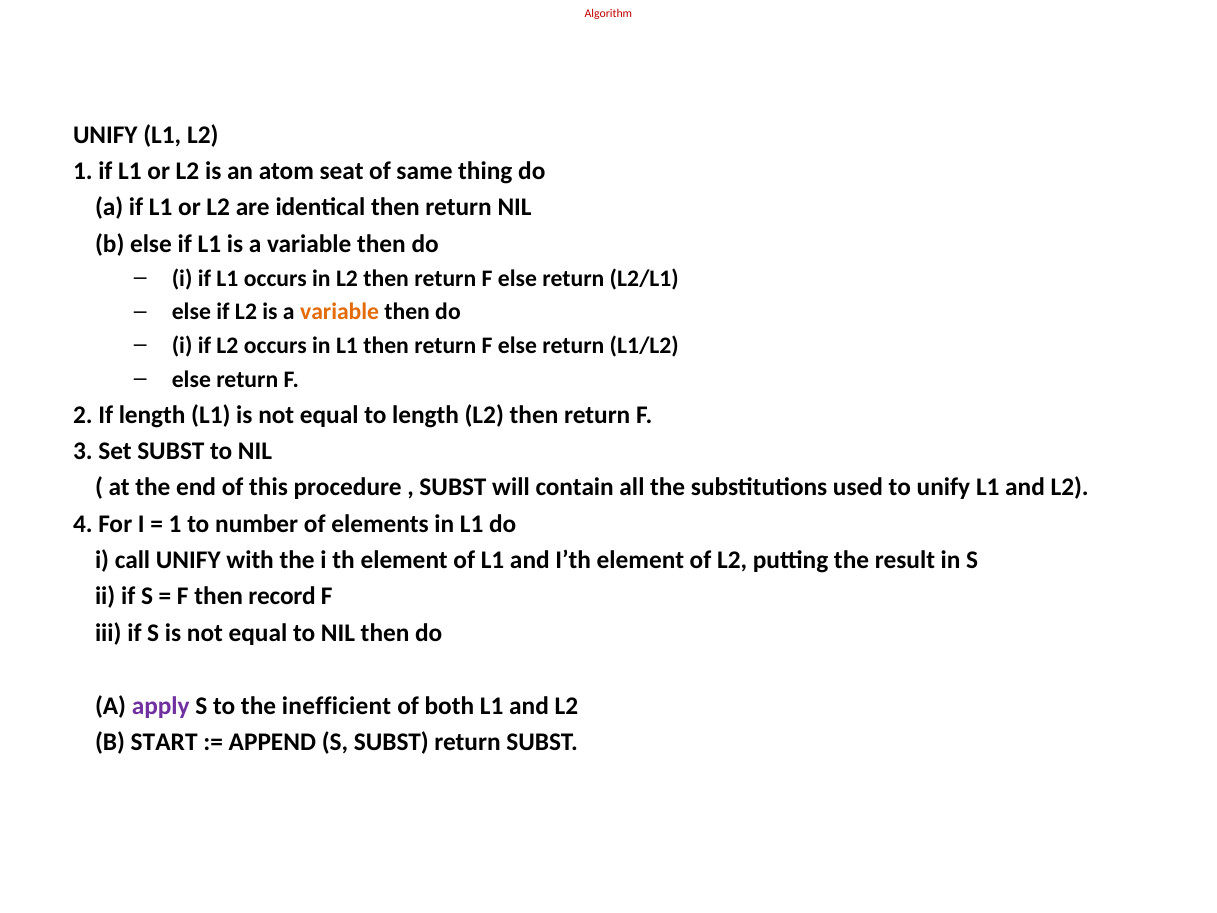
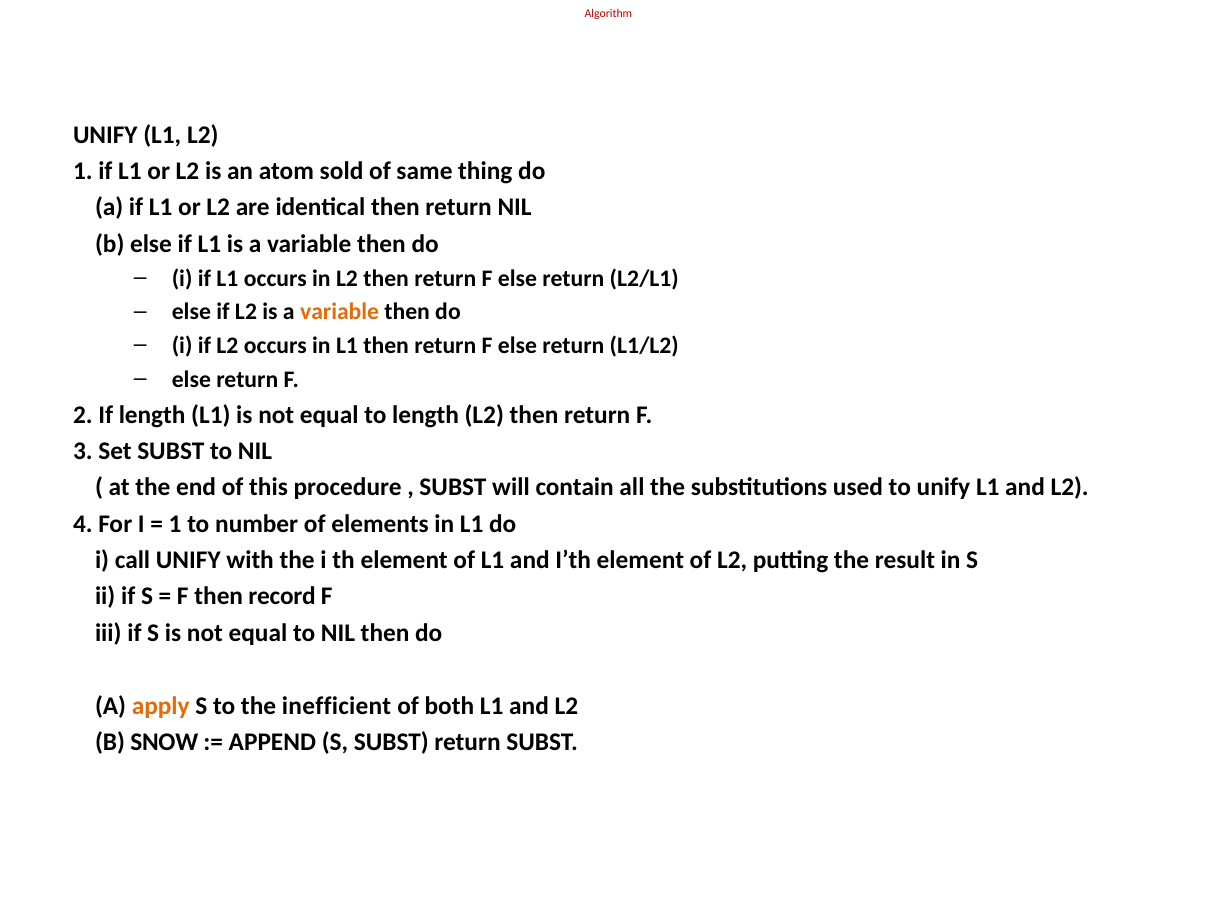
seat: seat -> sold
apply colour: purple -> orange
START: START -> SNOW
